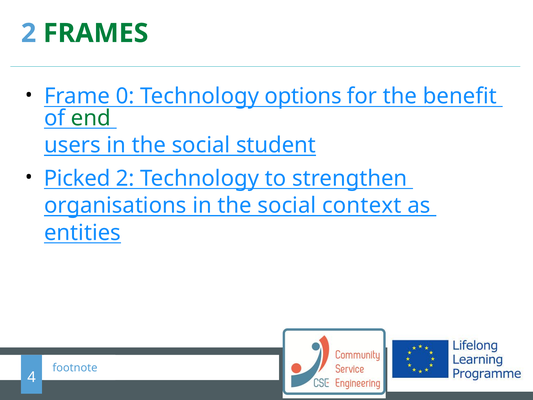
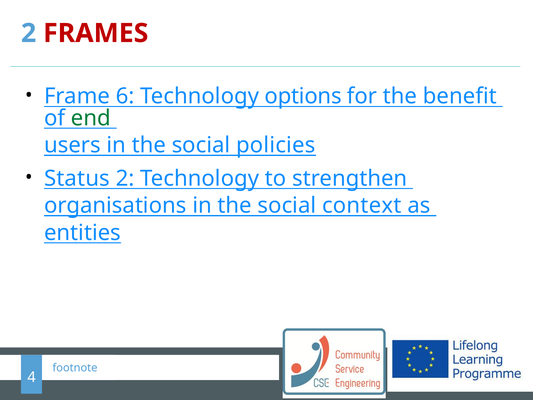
FRAMES colour: green -> red
0: 0 -> 6
student: student -> policies
Picked: Picked -> Status
